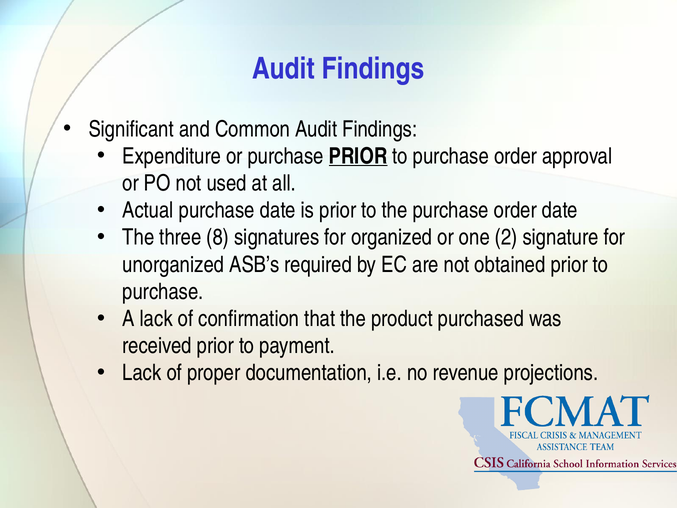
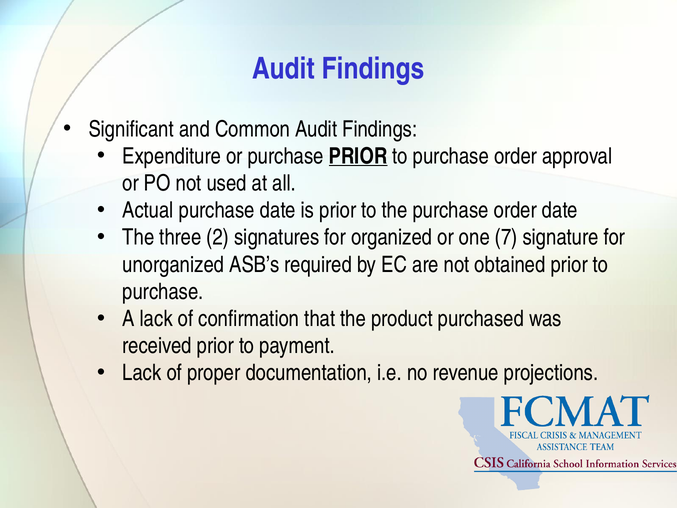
8: 8 -> 2
2: 2 -> 7
